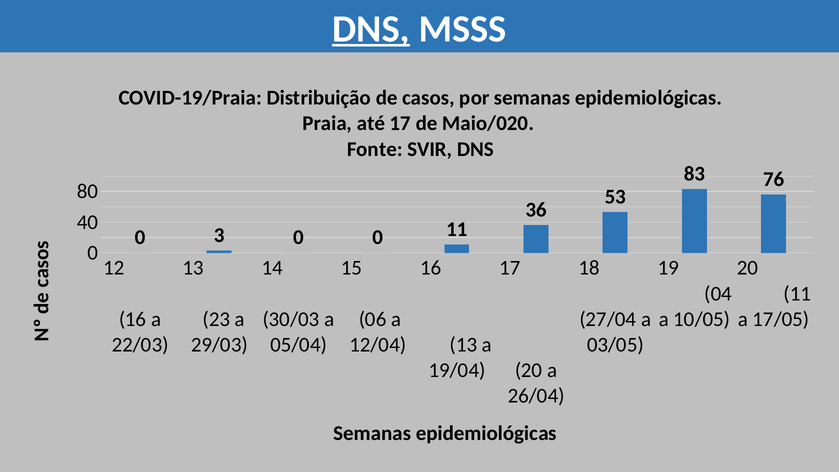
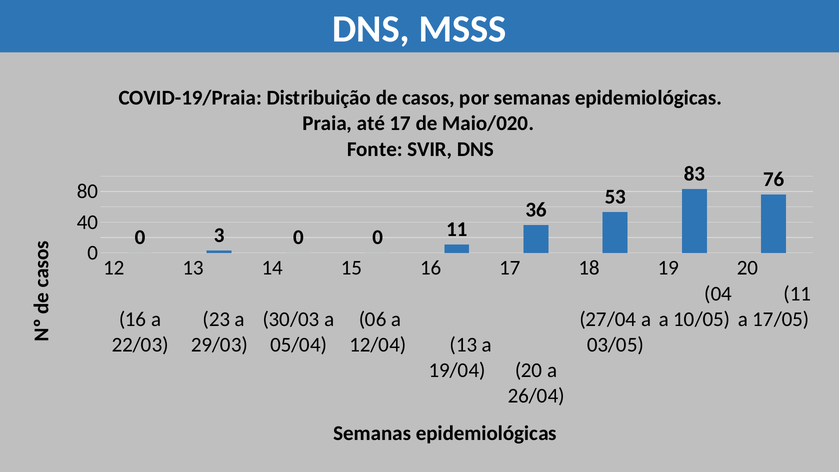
DNS at (371, 29) underline: present -> none
